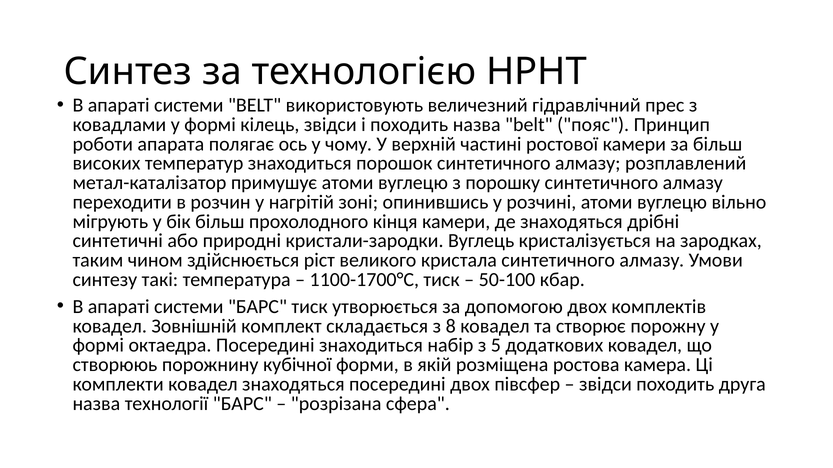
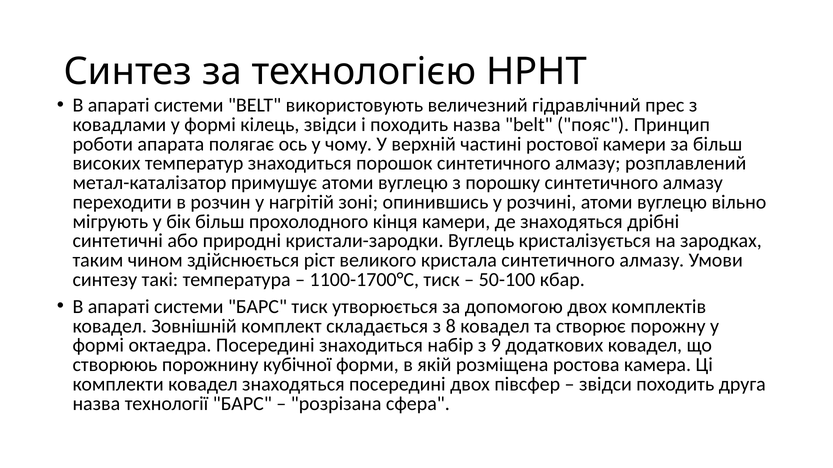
5: 5 -> 9
